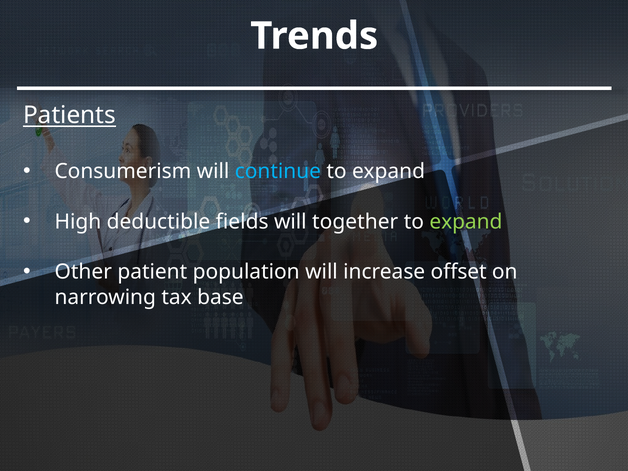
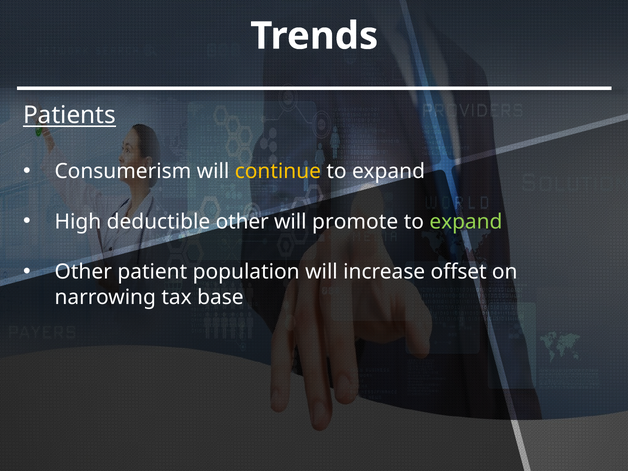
continue colour: light blue -> yellow
deductible fields: fields -> other
together: together -> promote
